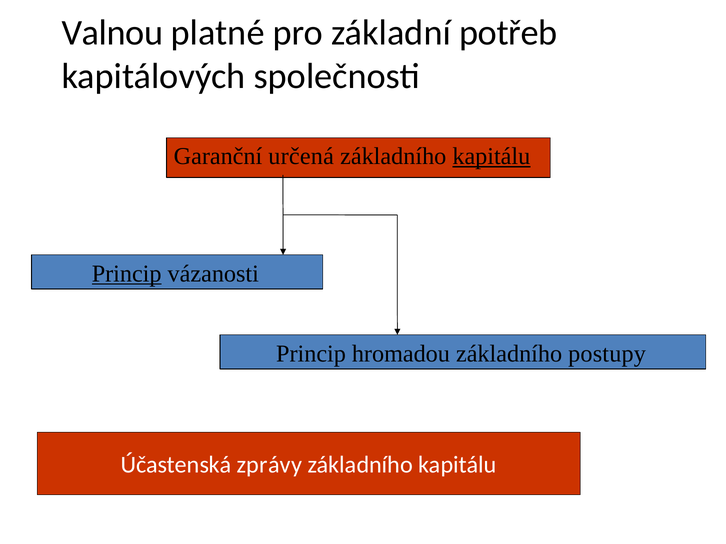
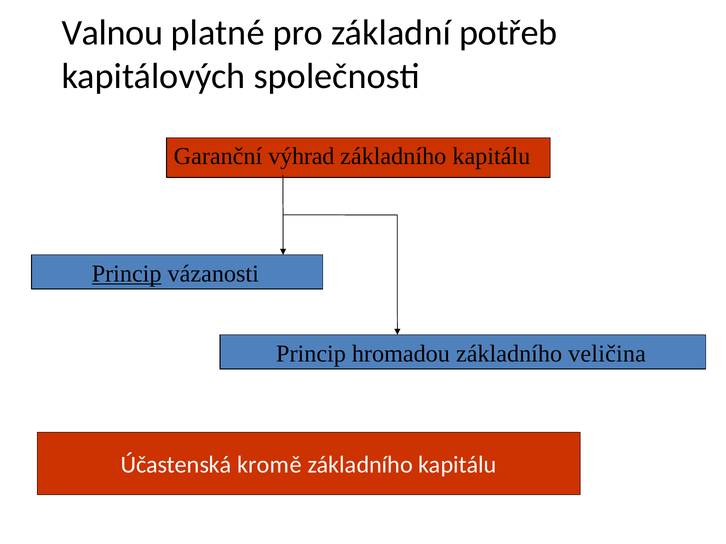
určená: určená -> výhrad
kapitálu at (491, 157) underline: present -> none
postupy: postupy -> veličina
zprávy: zprávy -> kromě
